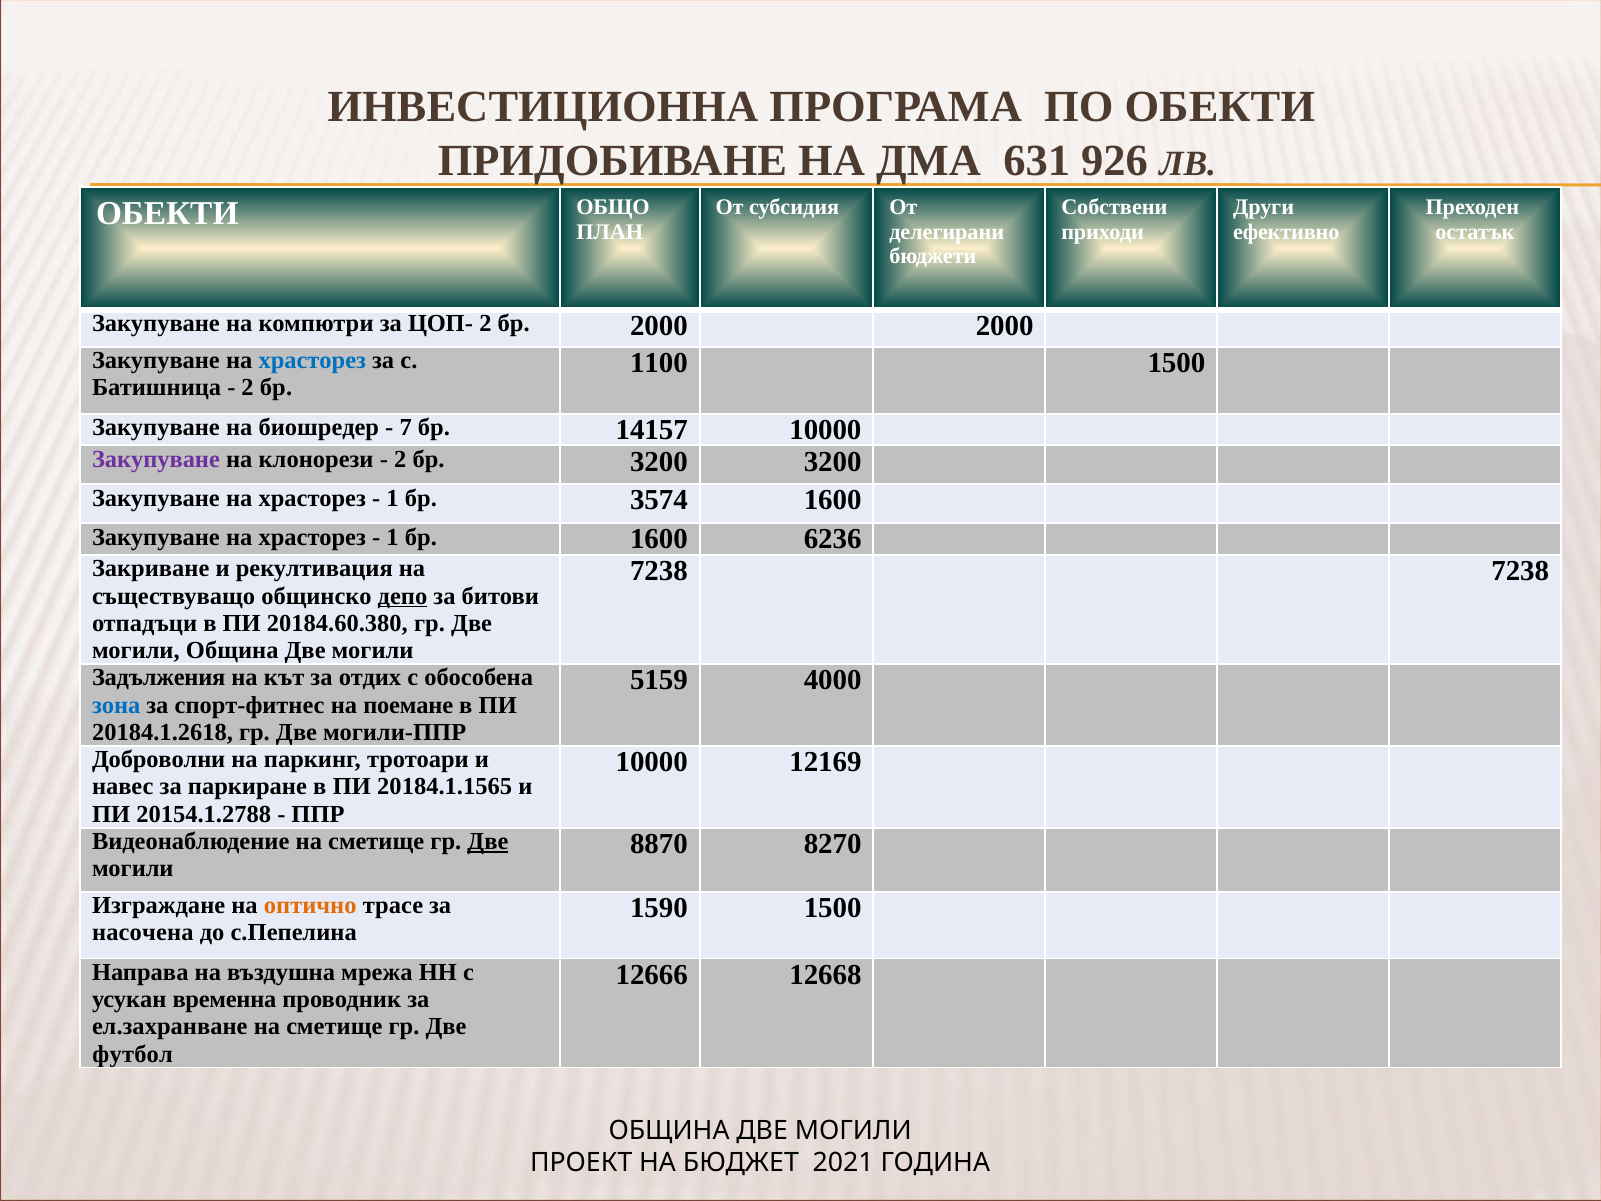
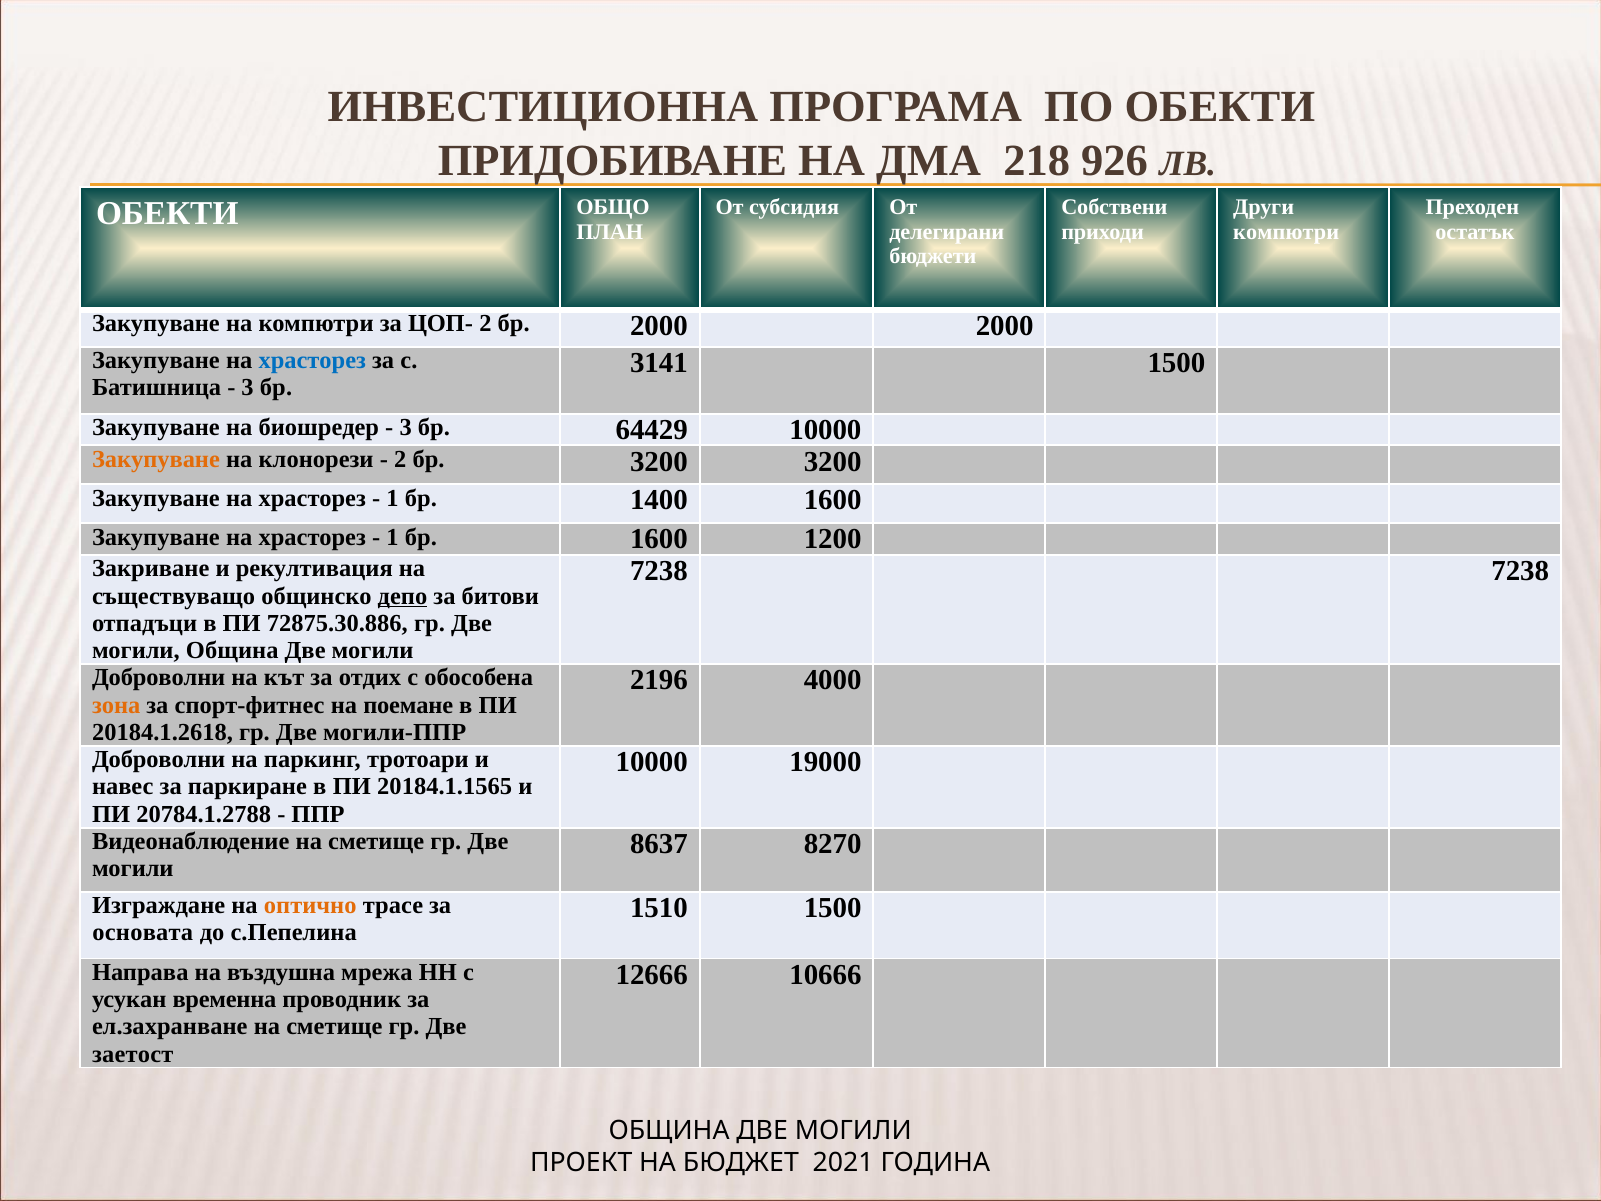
631: 631 -> 218
ефективно at (1286, 232): ефективно -> компютри
1100: 1100 -> 3141
2 at (248, 388): 2 -> 3
7 at (406, 427): 7 -> 3
14157: 14157 -> 64429
Закупуване at (156, 459) colour: purple -> orange
3574: 3574 -> 1400
6236: 6236 -> 1200
20184.60.380: 20184.60.380 -> 72875.30.886
Задължения at (159, 678): Задължения -> Доброволни
5159: 5159 -> 2196
зона colour: blue -> orange
12169: 12169 -> 19000
20154.1.2788: 20154.1.2788 -> 20784.1.2788
Две at (488, 841) underline: present -> none
8870: 8870 -> 8637
1590: 1590 -> 1510
насочена: насочена -> основата
12668: 12668 -> 10666
футбол: футбол -> заетост
